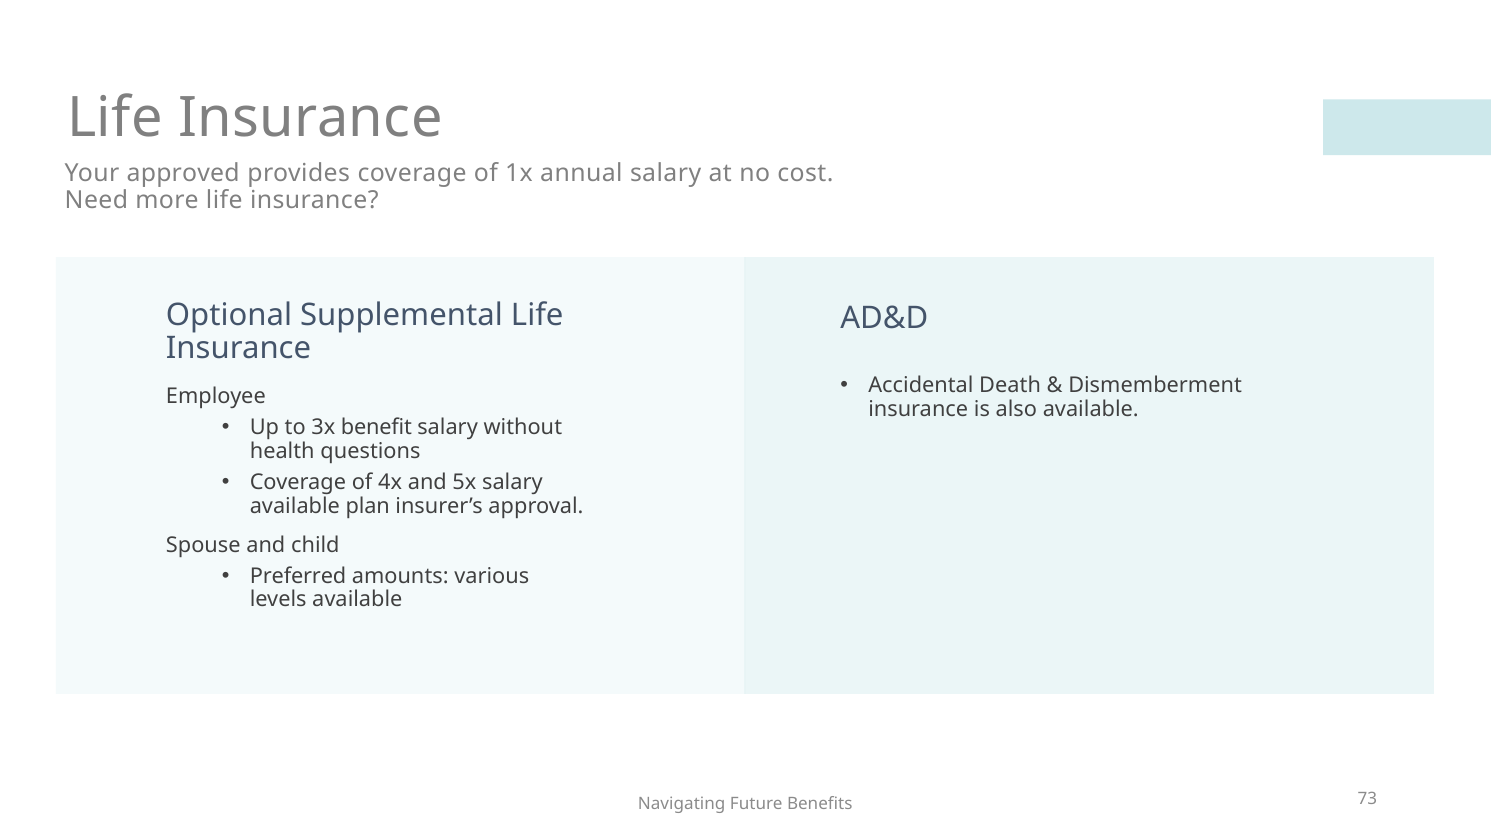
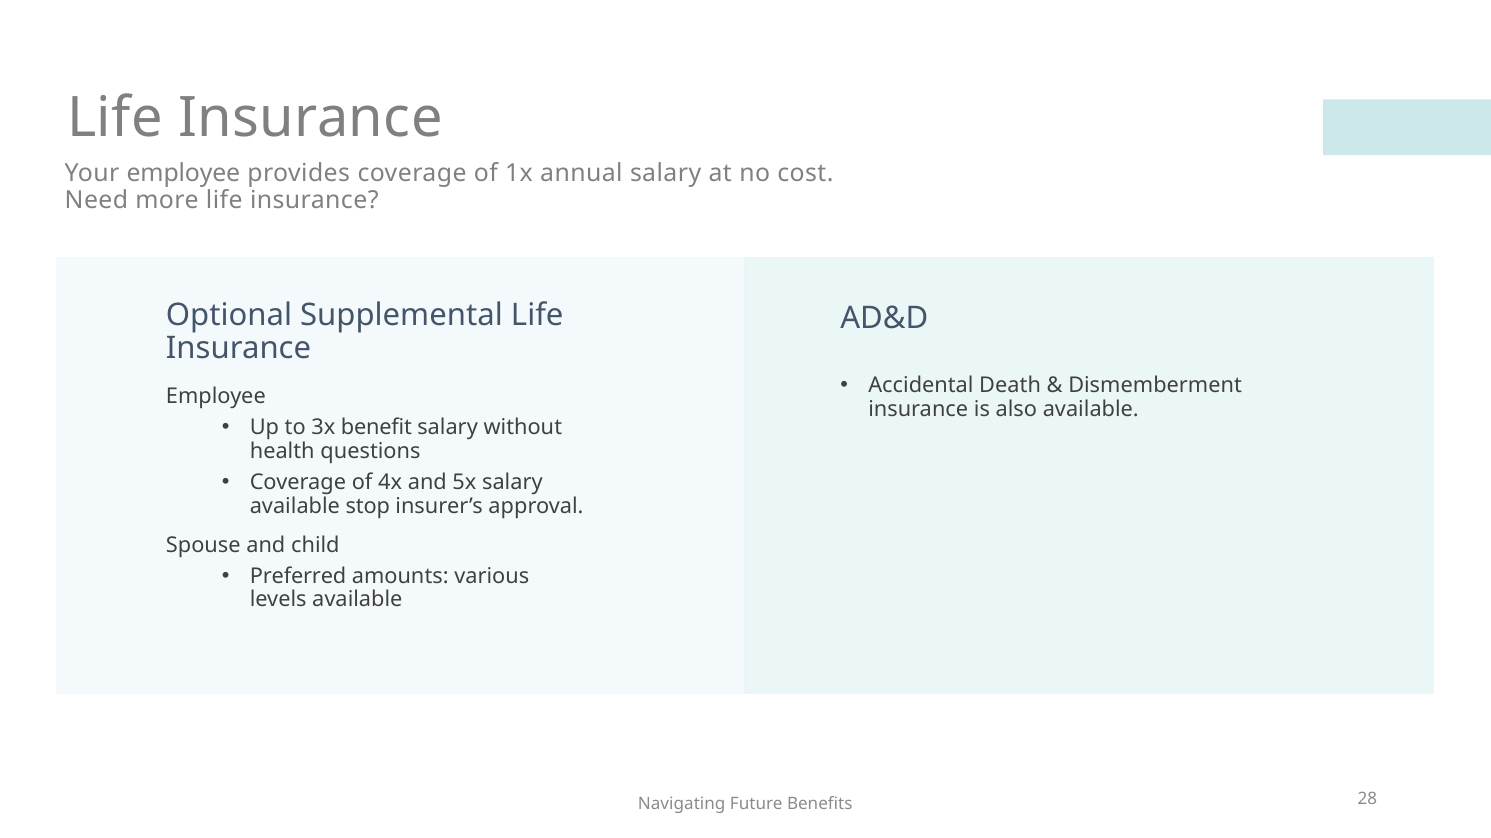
Your approved: approved -> employee
plan: plan -> stop
73: 73 -> 28
